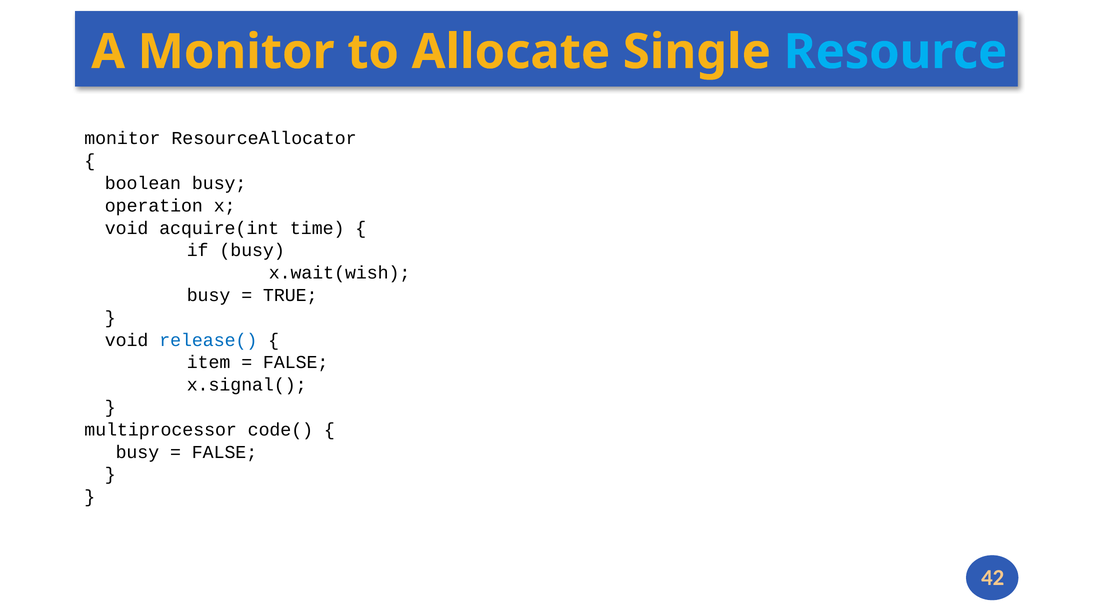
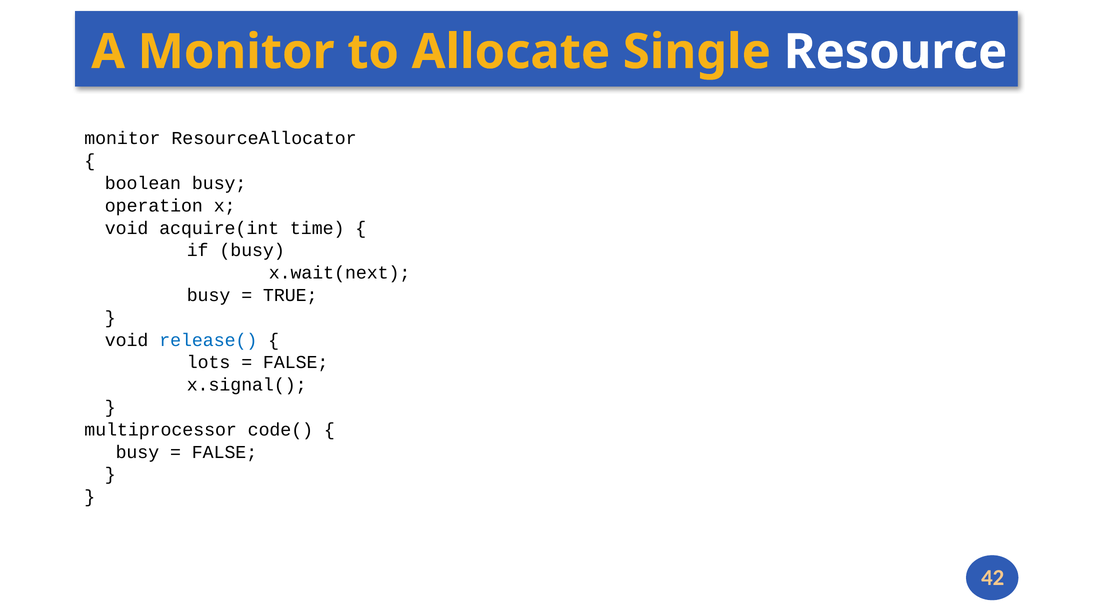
Resource colour: light blue -> white
x.wait(wish: x.wait(wish -> x.wait(next
item: item -> lots
